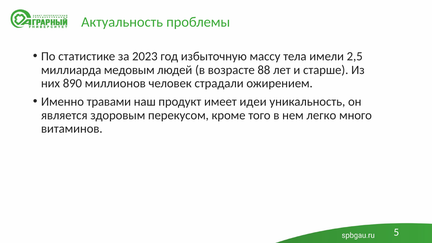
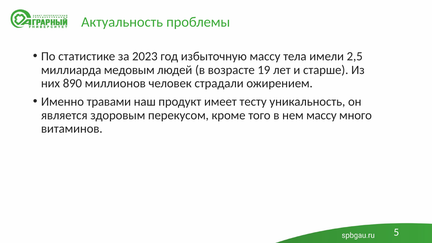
88: 88 -> 19
идеи: идеи -> тесту
нем легко: легко -> массу
